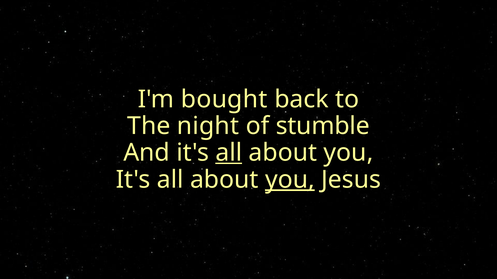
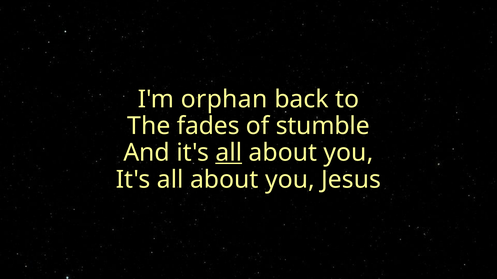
bought: bought -> orphan
night: night -> fades
you at (290, 180) underline: present -> none
